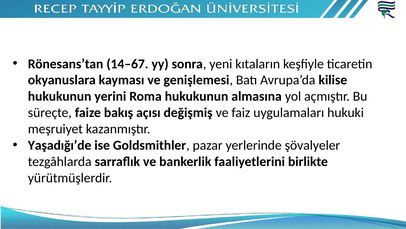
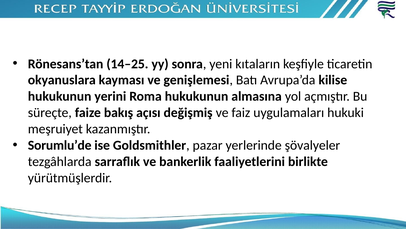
14–67: 14–67 -> 14–25
Yaşadığı’de: Yaşadığı’de -> Sorumlu’de
